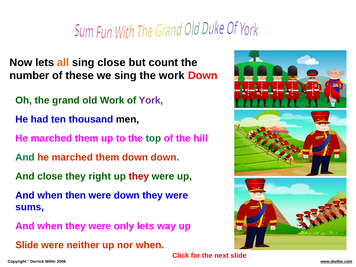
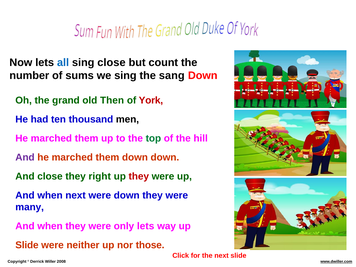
all colour: orange -> blue
these: these -> sums
the work: work -> sang
old Work: Work -> Then
York colour: purple -> red
And at (25, 157) colour: green -> purple
when then: then -> next
sums: sums -> many
nor when: when -> those
